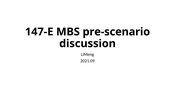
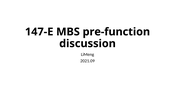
pre-scenario: pre-scenario -> pre-function
